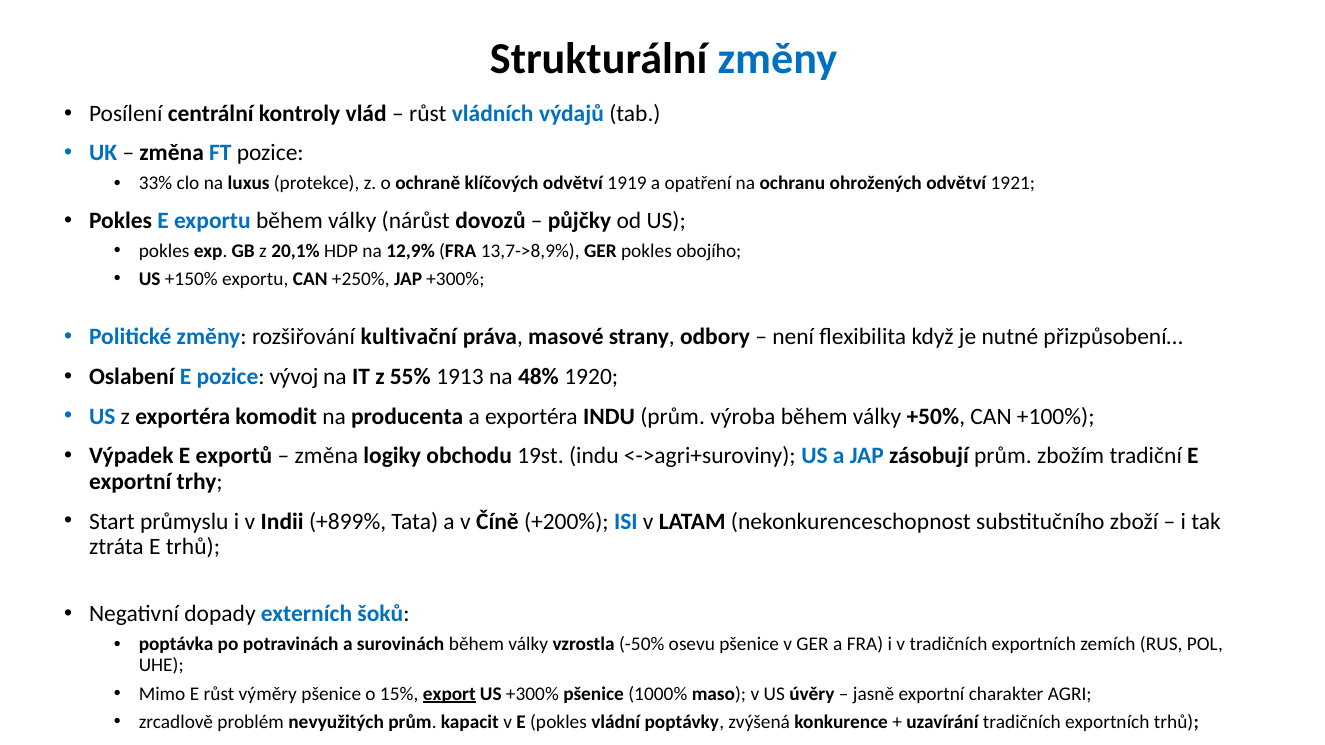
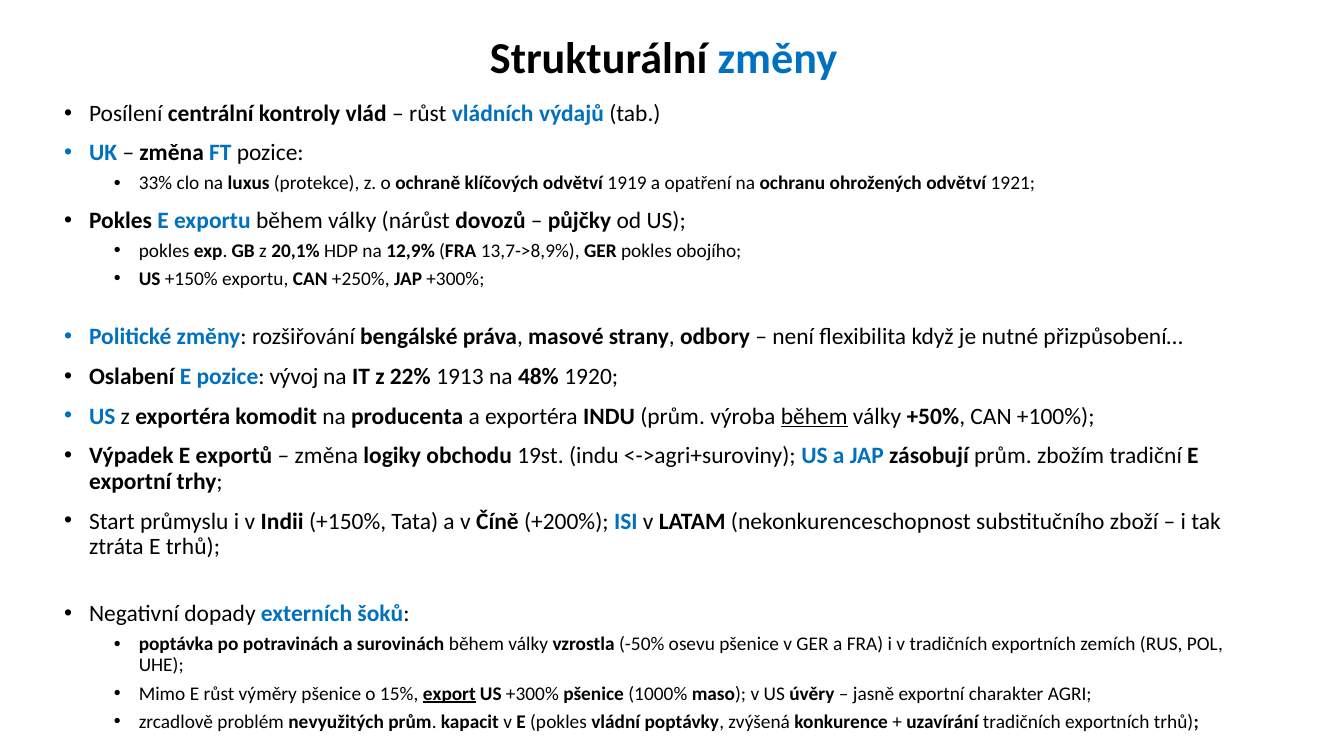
kultivační: kultivační -> bengálské
55%: 55% -> 22%
během at (814, 416) underline: none -> present
Indii +899%: +899% -> +150%
